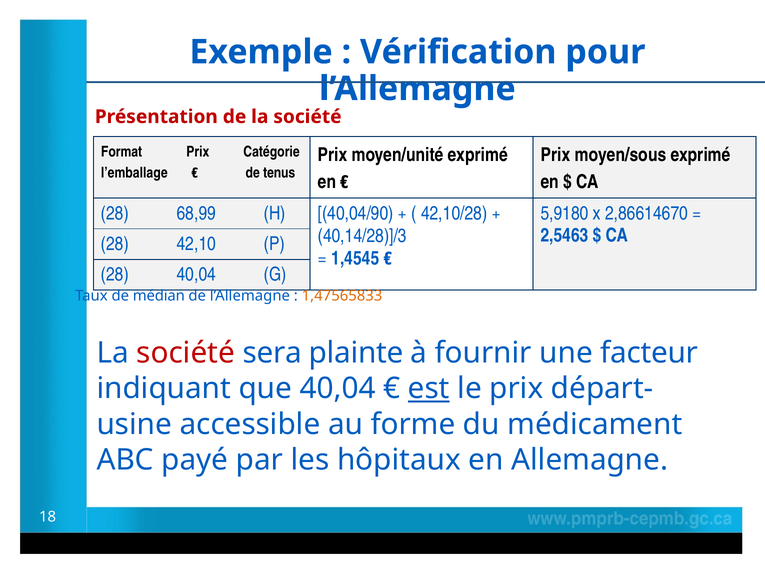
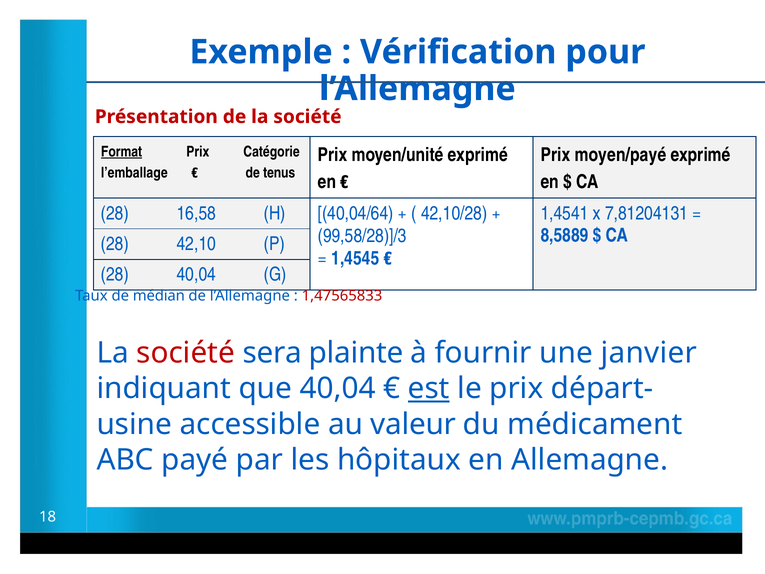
Format underline: none -> present
moyen/sous: moyen/sous -> moyen/payé
68,99: 68,99 -> 16,58
40,04/90: 40,04/90 -> 40,04/64
5,9180: 5,9180 -> 1,4541
2,86614670: 2,86614670 -> 7,81204131
40,14/28)]/3: 40,14/28)]/3 -> 99,58/28)]/3
2,5463: 2,5463 -> 8,5889
1,47565833 colour: orange -> red
facteur: facteur -> janvier
forme: forme -> valeur
